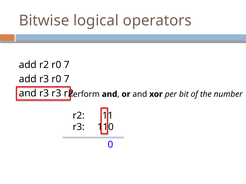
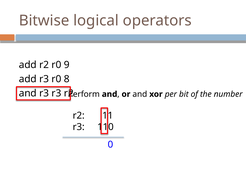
r2 r0 7: 7 -> 9
r3 r0 7: 7 -> 8
